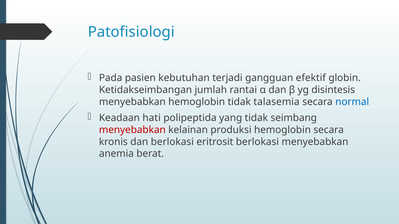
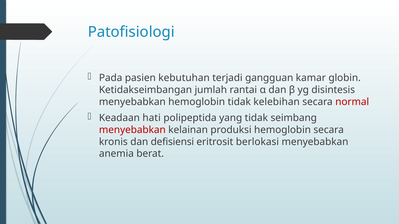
efektif: efektif -> kamar
talasemia: talasemia -> kelebihan
normal colour: blue -> red
dan berlokasi: berlokasi -> defisiensi
